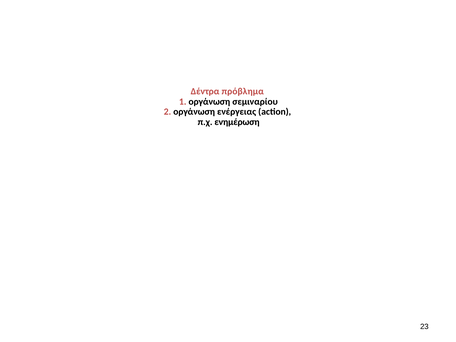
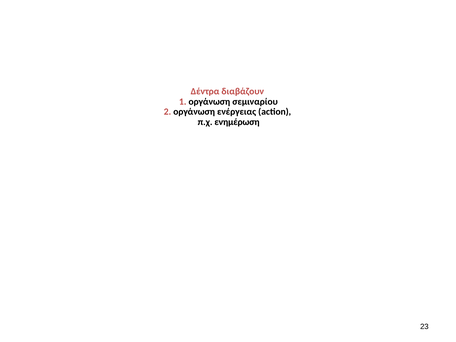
πρόβλημα: πρόβλημα -> διαβάζουν
